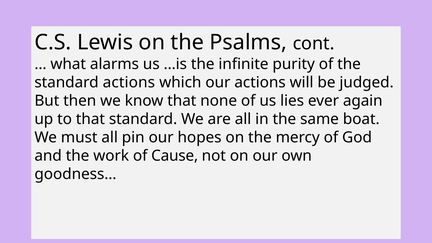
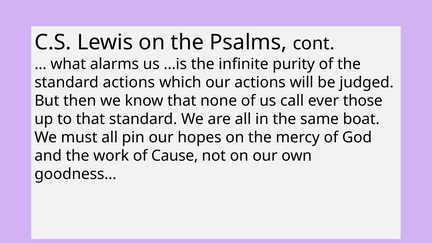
lies: lies -> call
again: again -> those
